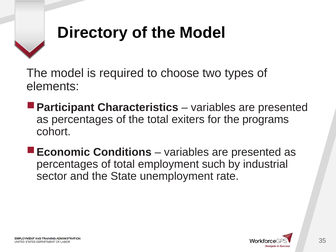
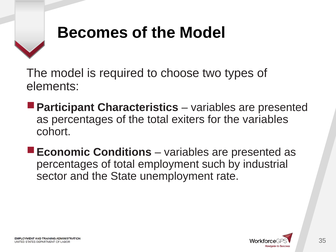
Directory: Directory -> Becomes
the programs: programs -> variables
